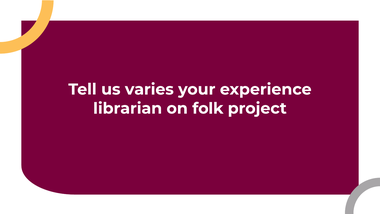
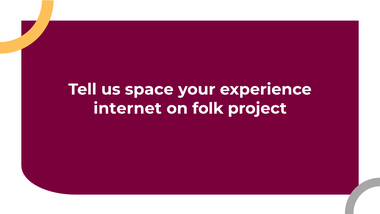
varies: varies -> space
librarian: librarian -> internet
